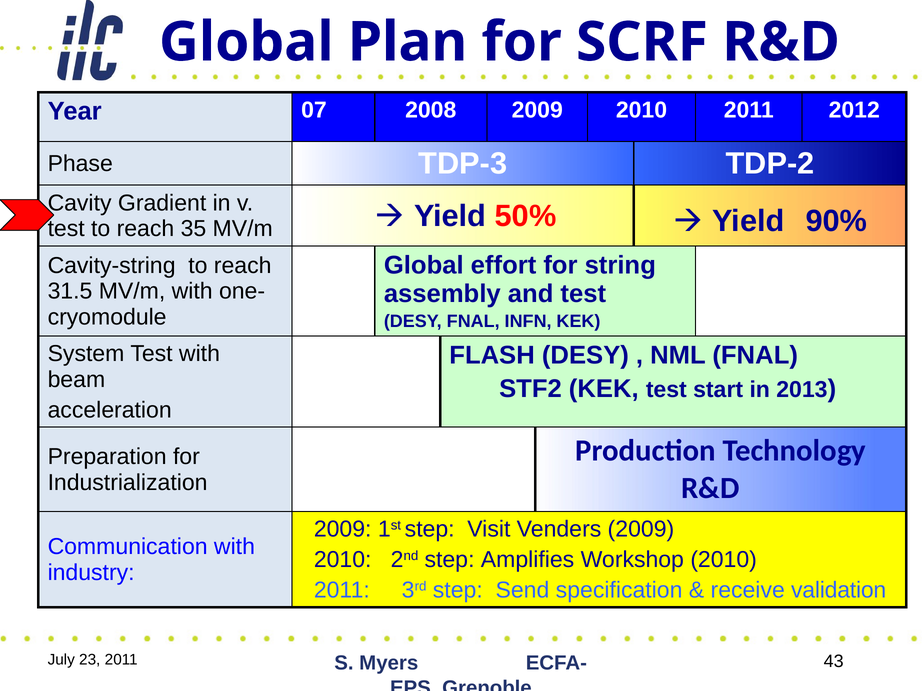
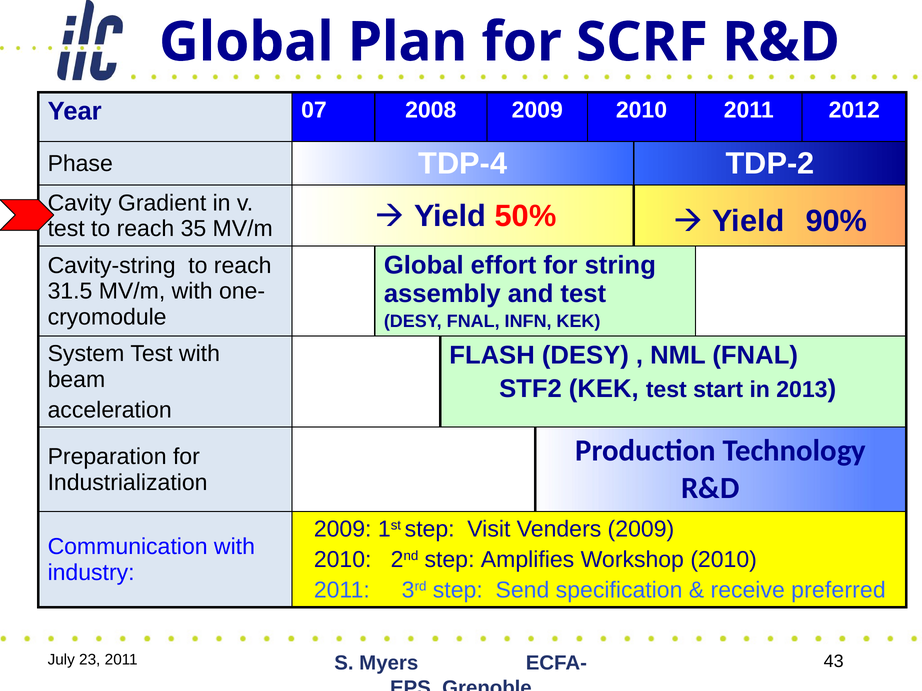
TDP-3: TDP-3 -> TDP-4
validation: validation -> preferred
